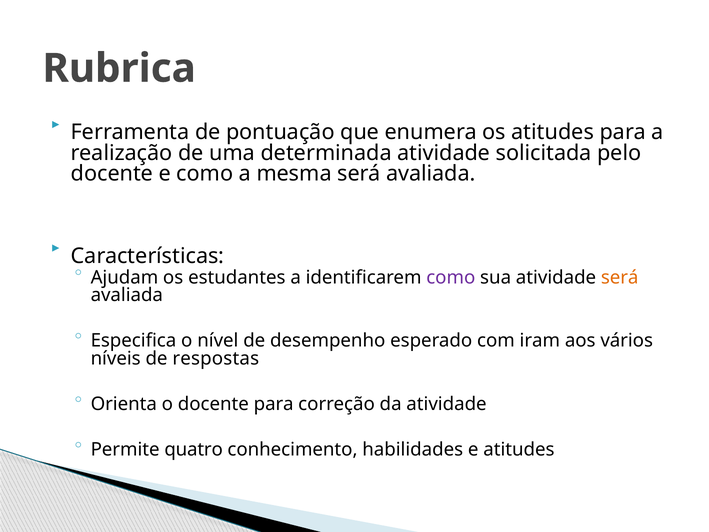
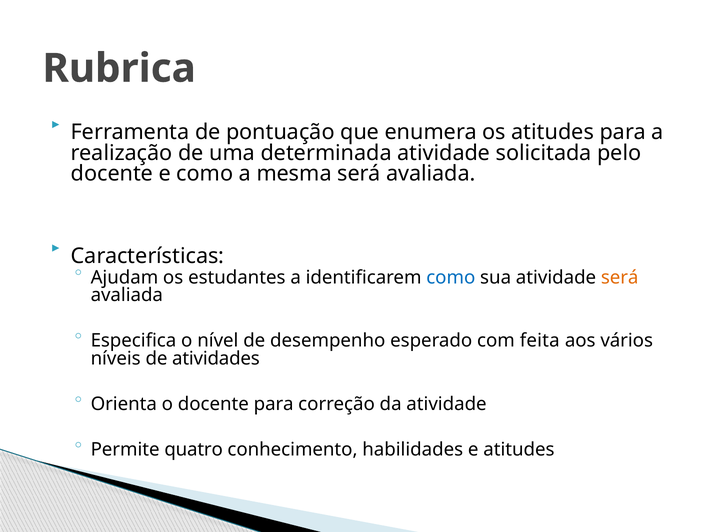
como at (451, 277) colour: purple -> blue
iram: iram -> feita
respostas: respostas -> atividades
